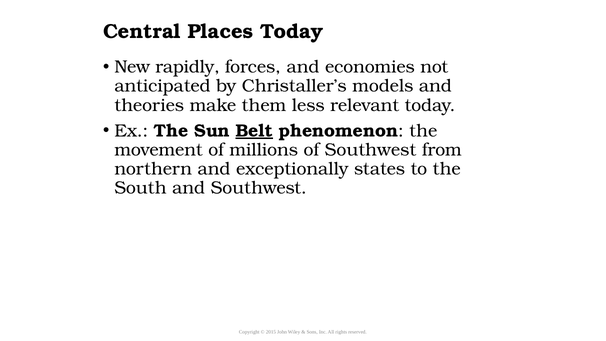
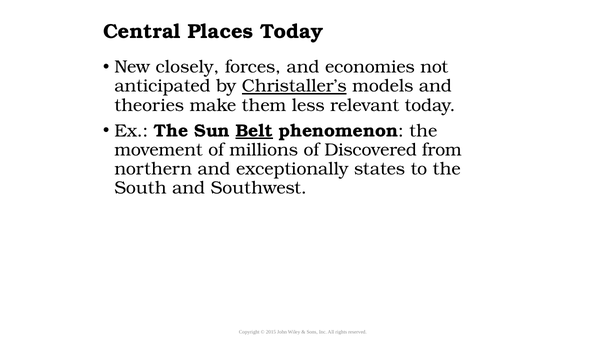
rapidly: rapidly -> closely
Christaller’s underline: none -> present
of Southwest: Southwest -> Discovered
